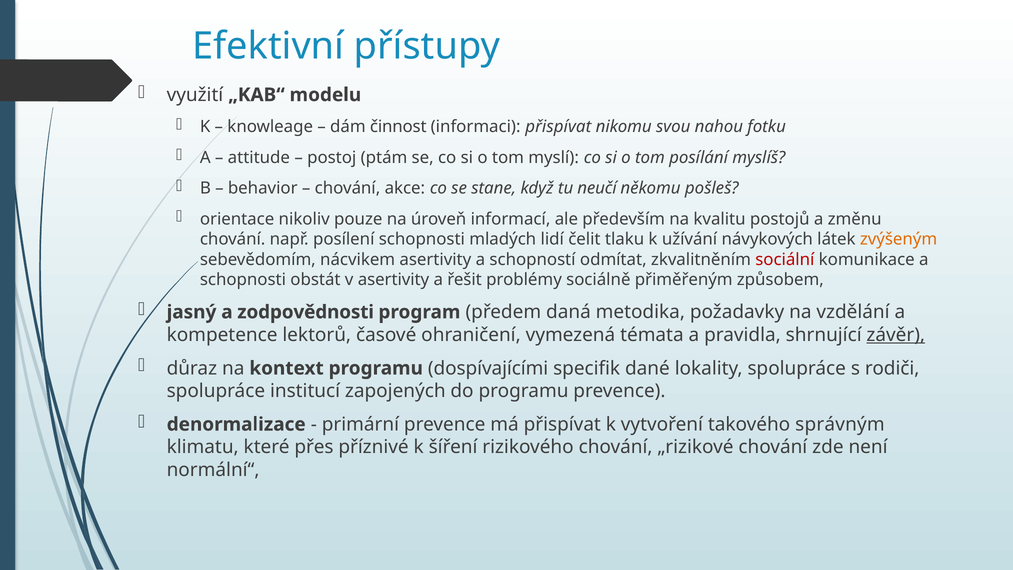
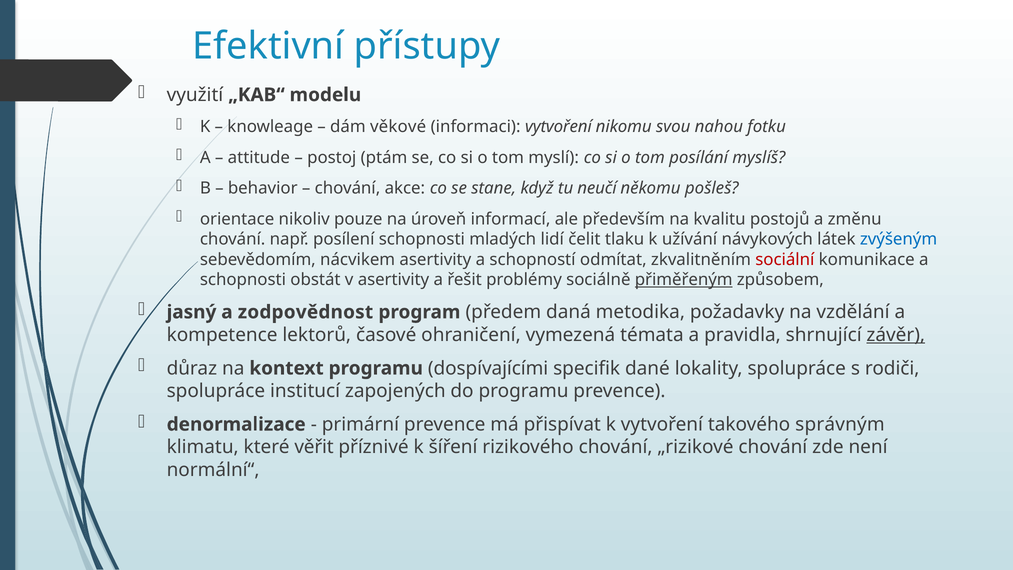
činnost: činnost -> věkové
informaci přispívat: přispívat -> vytvoření
zvýšeným colour: orange -> blue
přiměřeným underline: none -> present
zodpovědnosti: zodpovědnosti -> zodpovědnost
přes: přes -> věřit
